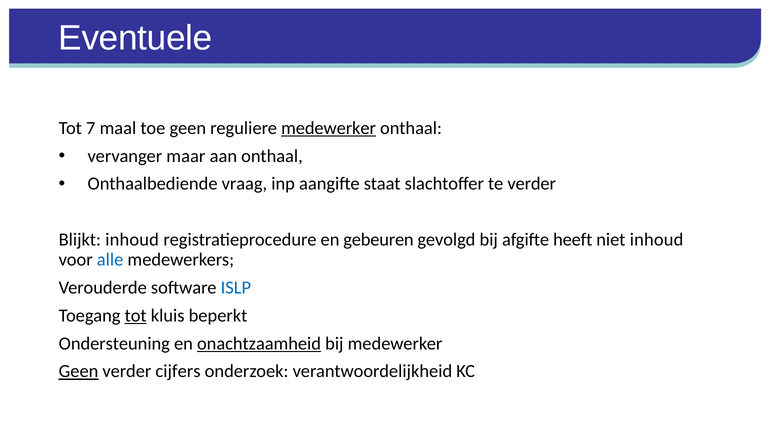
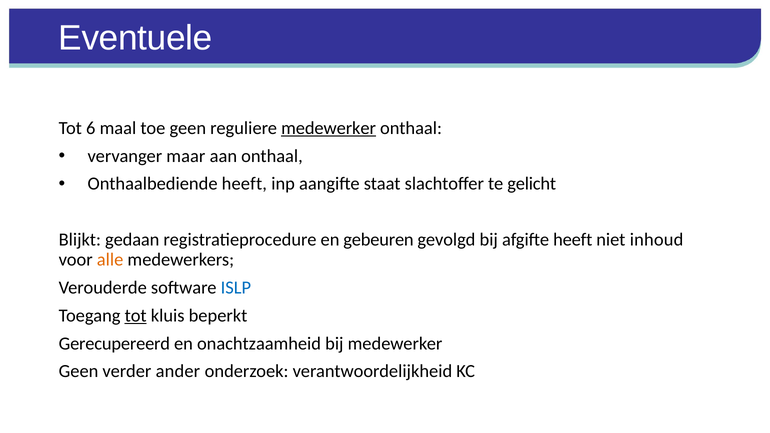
7: 7 -> 6
Onthaalbediende vraag: vraag -> heeft
te verder: verder -> gelicht
Blijkt inhoud: inhoud -> gedaan
alle colour: blue -> orange
Ondersteuning: Ondersteuning -> Gerecupereerd
onachtzaamheid underline: present -> none
Geen at (79, 371) underline: present -> none
cijfers: cijfers -> ander
